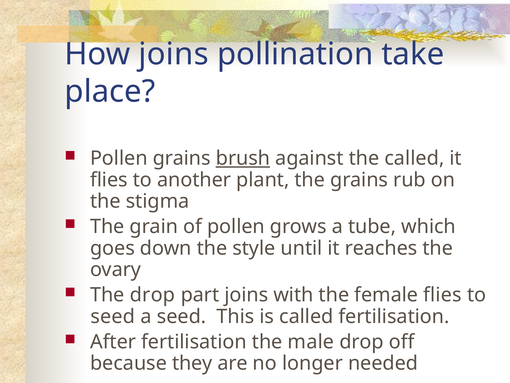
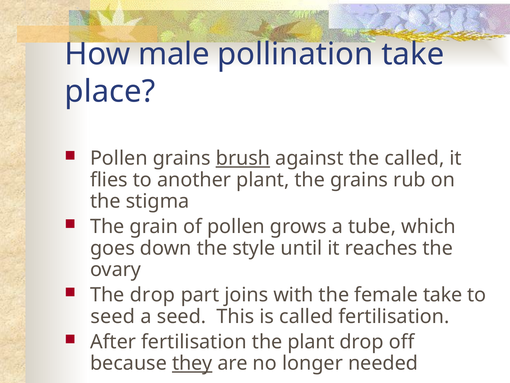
How joins: joins -> male
female flies: flies -> take
the male: male -> plant
they underline: none -> present
